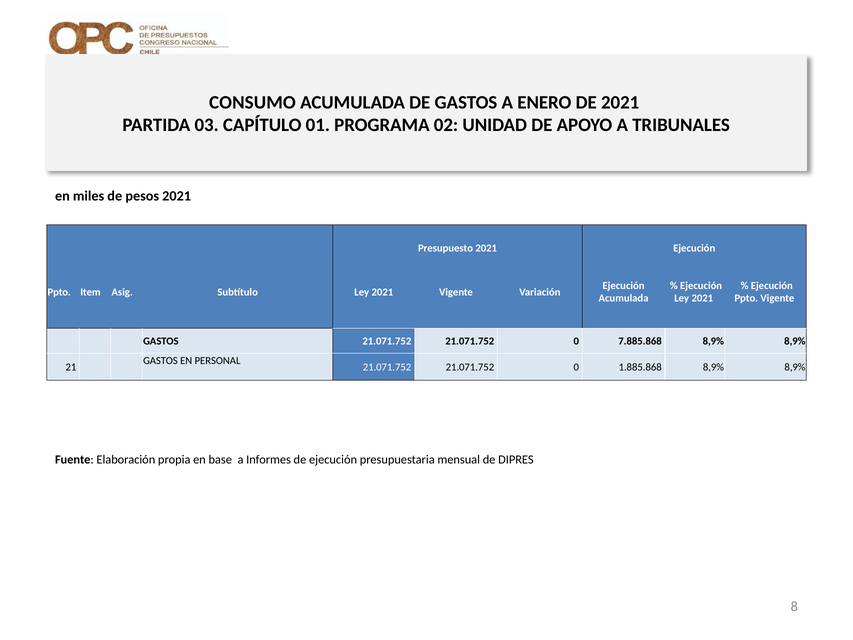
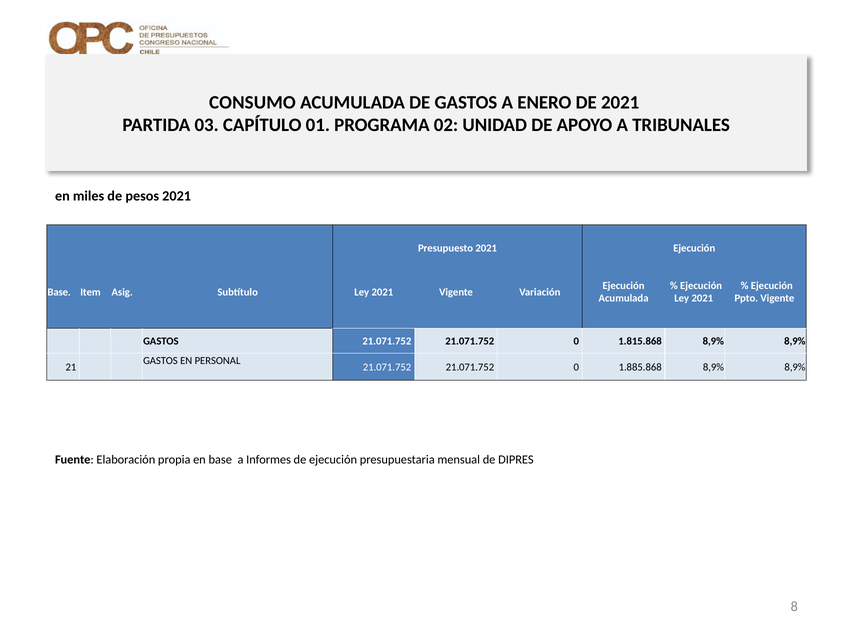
Ppto at (59, 292): Ppto -> Base
7.885.868: 7.885.868 -> 1.815.868
